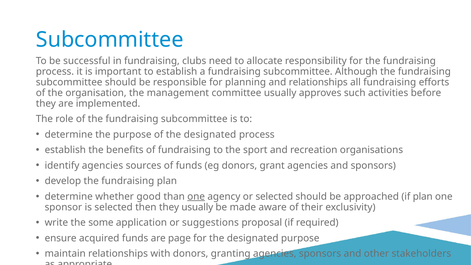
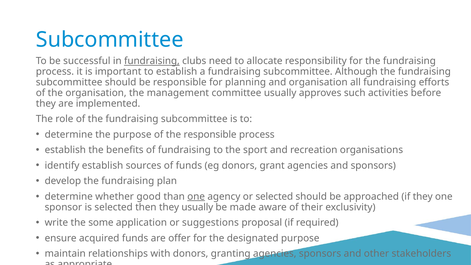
fundraising at (152, 61) underline: none -> present
and relationships: relationships -> organisation
of the designated: designated -> responsible
identify agencies: agencies -> establish
if plan: plan -> they
page: page -> offer
